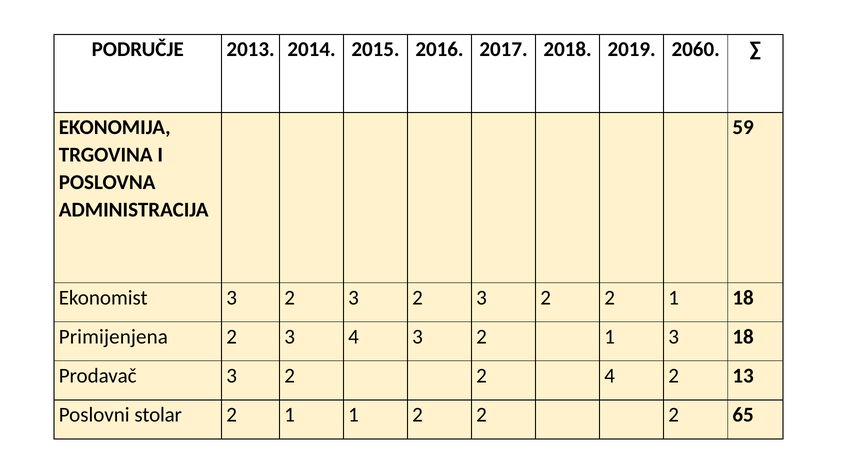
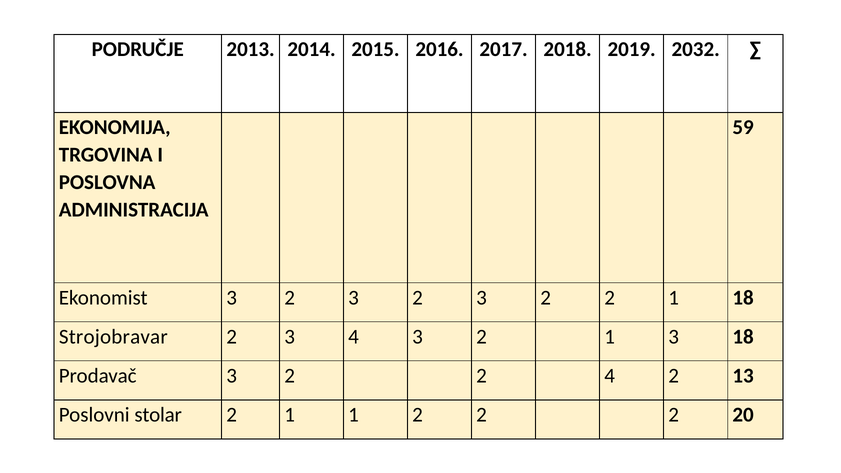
2060: 2060 -> 2032
Primijenjena: Primijenjena -> Strojobravar
65: 65 -> 20
